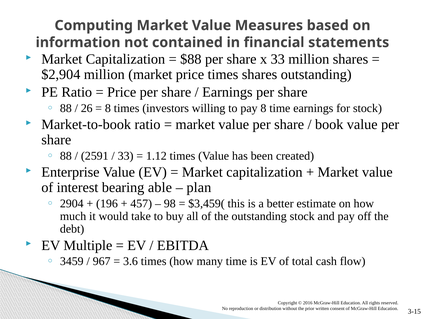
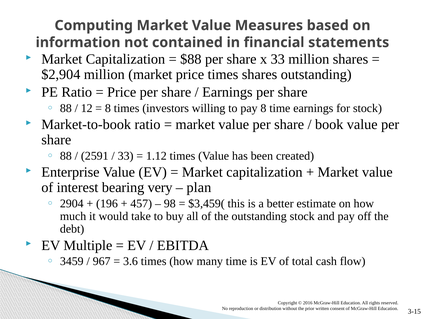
26: 26 -> 12
able: able -> very
